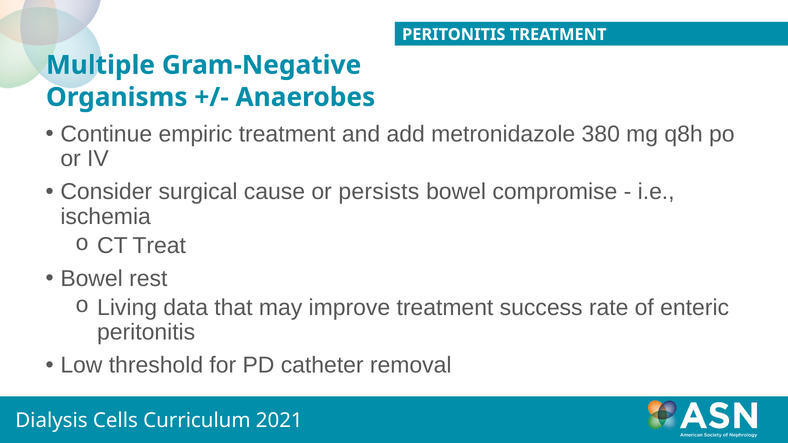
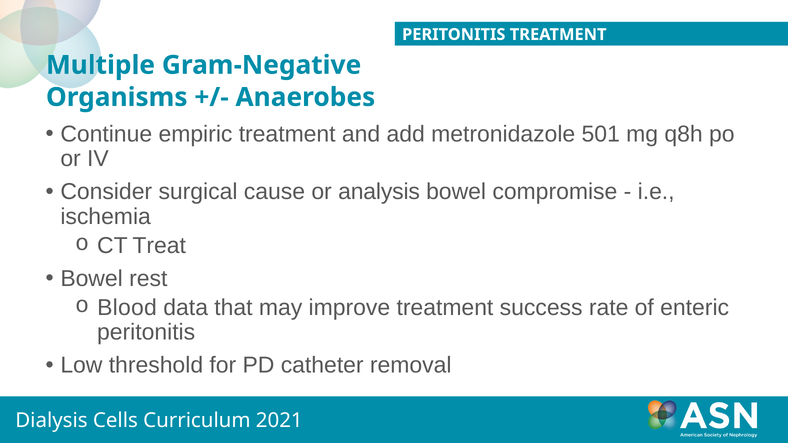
380: 380 -> 501
persists: persists -> analysis
Living: Living -> Blood
